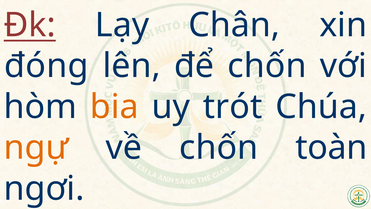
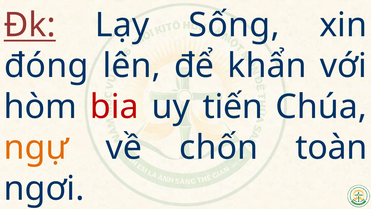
Chân: Chân -> Sống
để chốn: chốn -> khẩn
bia colour: orange -> red
trót: trót -> tiến
